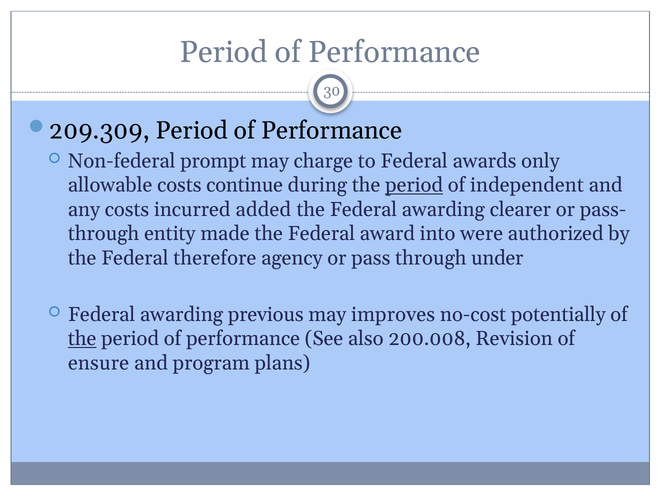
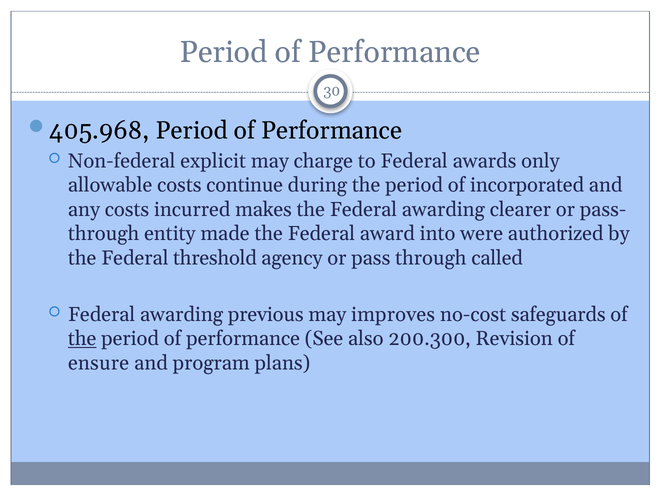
209.309: 209.309 -> 405.968
prompt: prompt -> explicit
period at (414, 185) underline: present -> none
independent: independent -> incorporated
added: added -> makes
therefore: therefore -> threshold
under: under -> called
potentially: potentially -> safeguards
200.008: 200.008 -> 200.300
